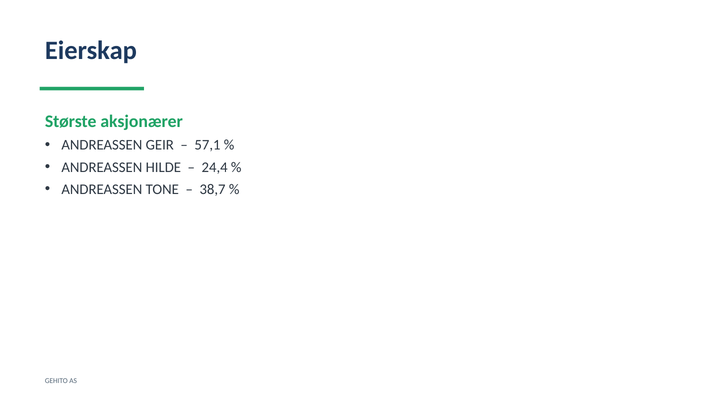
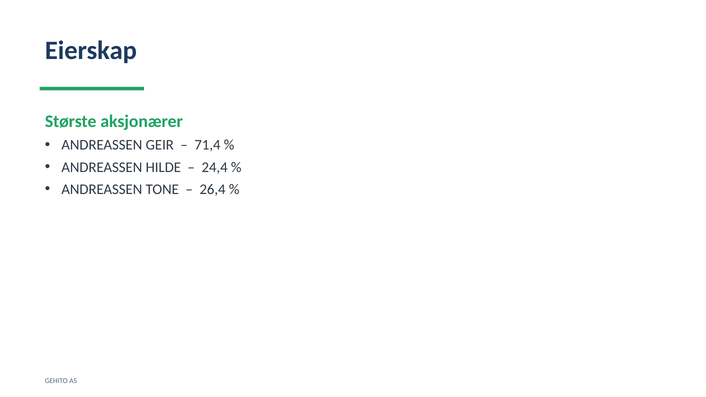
57,1: 57,1 -> 71,4
38,7: 38,7 -> 26,4
